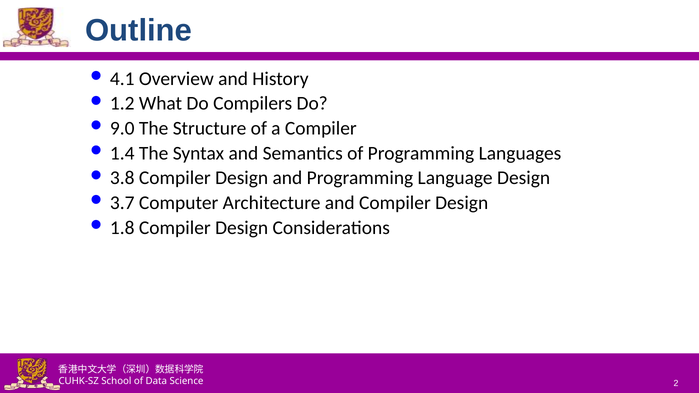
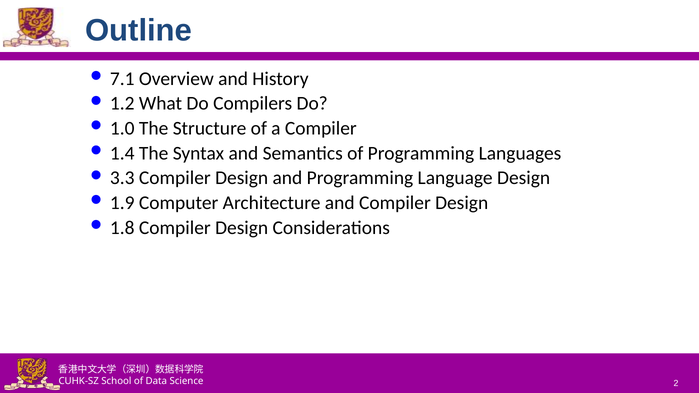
4.1: 4.1 -> 7.1
9.0: 9.0 -> 1.0
3.8: 3.8 -> 3.3
3.7: 3.7 -> 1.9
